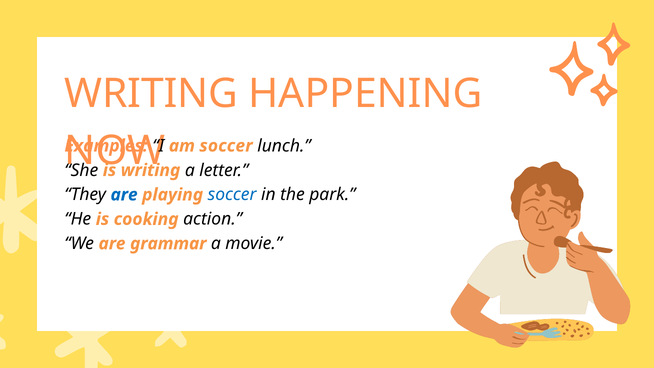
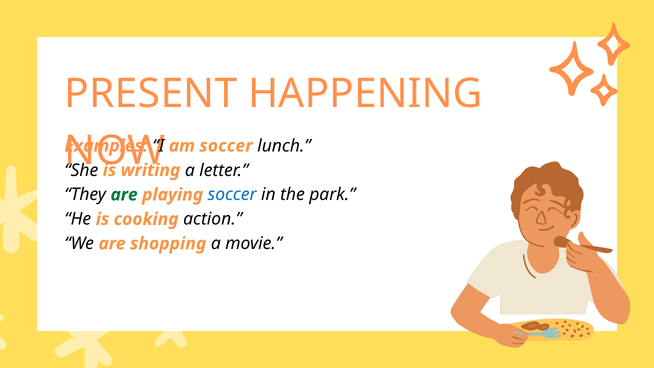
WRITING at (151, 94): WRITING -> PRESENT
are at (124, 195) colour: blue -> green
grammar: grammar -> shopping
